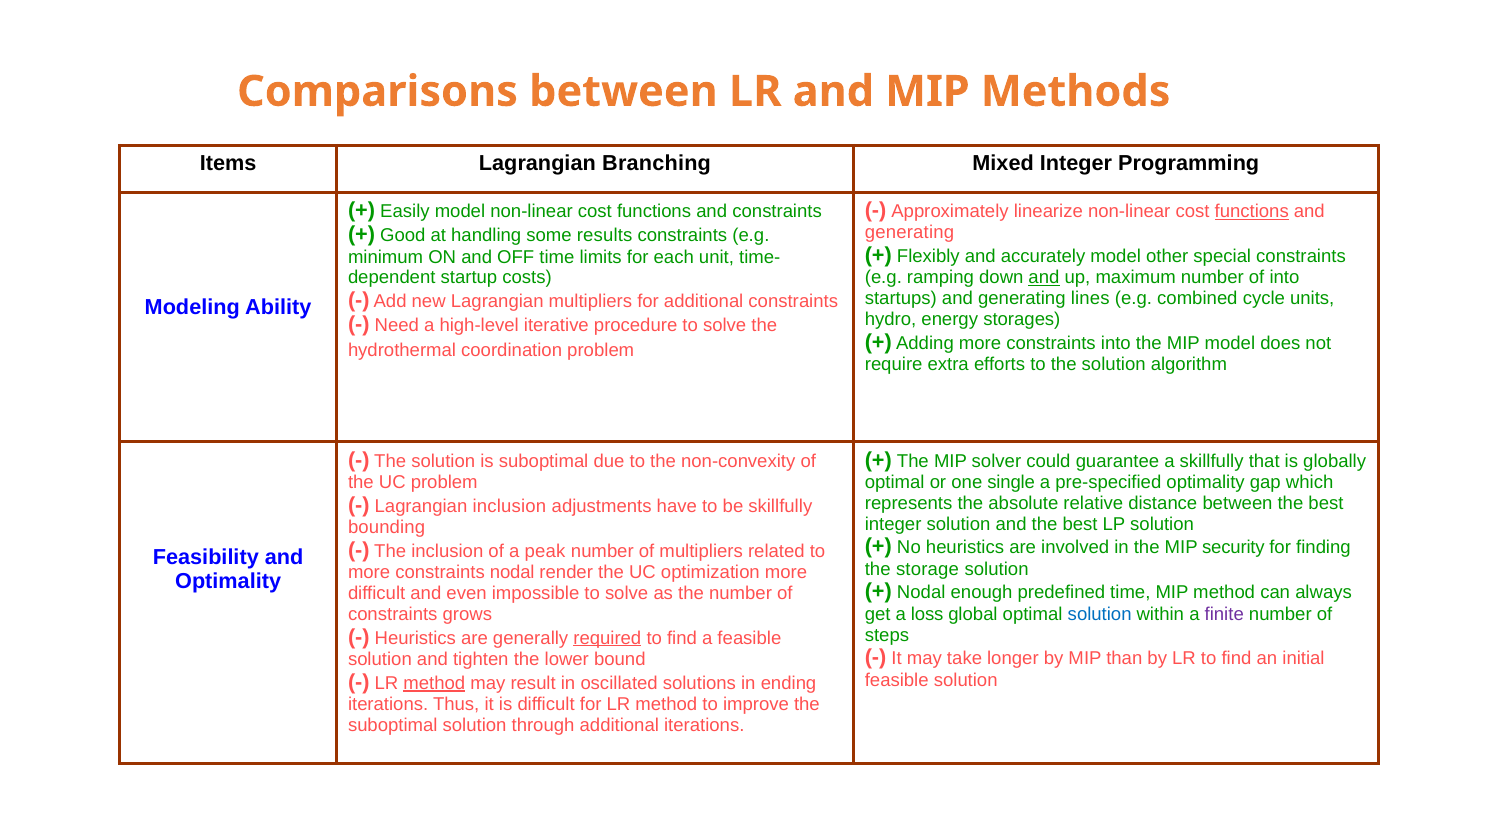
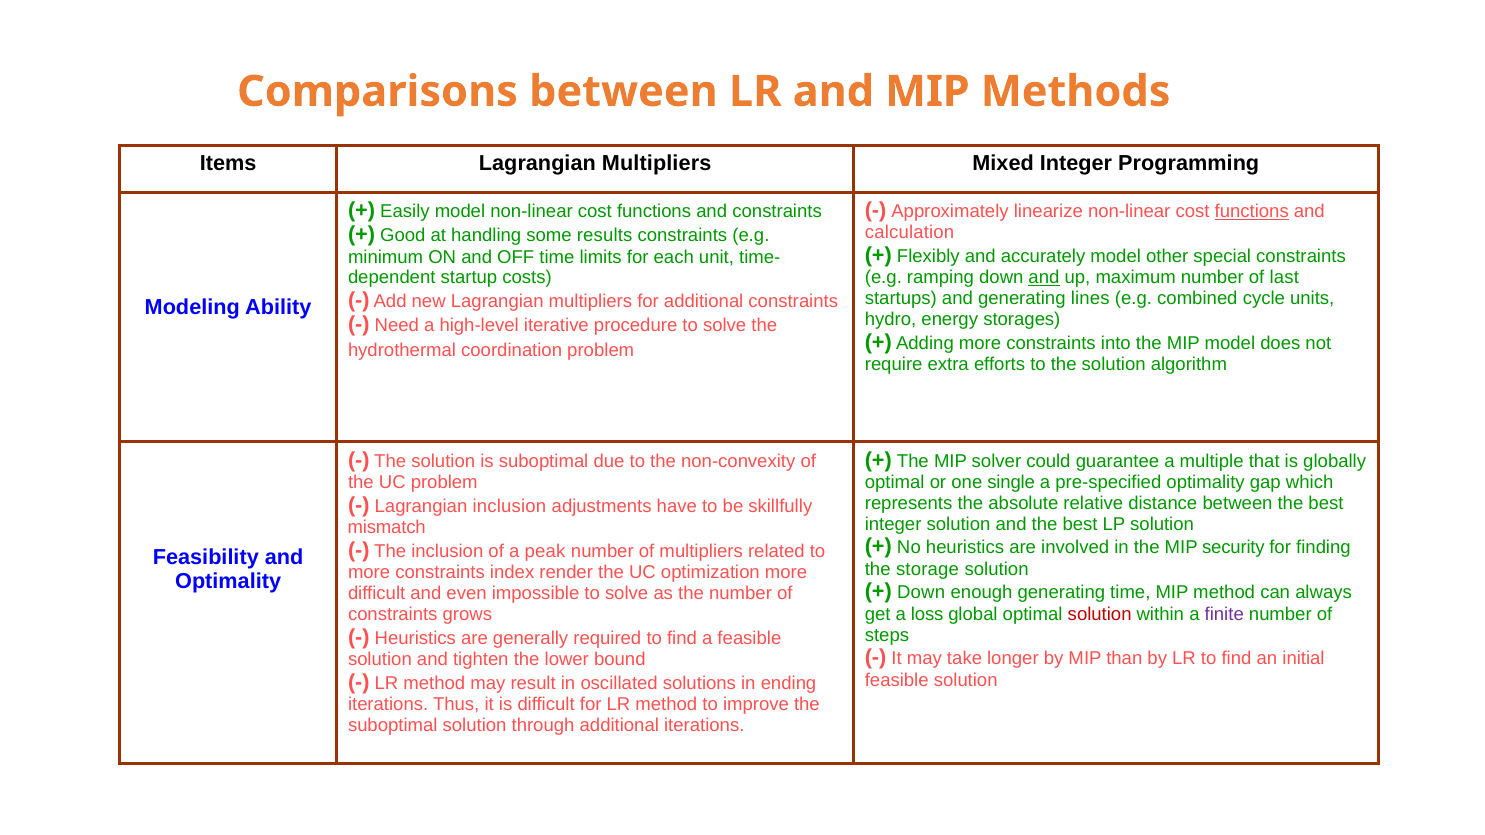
Items Lagrangian Branching: Branching -> Multipliers
generating at (910, 233): generating -> calculation
of into: into -> last
a skillfully: skillfully -> multiple
bounding: bounding -> mismatch
constraints nodal: nodal -> index
Nodal at (921, 593): Nodal -> Down
enough predefined: predefined -> generating
solution at (1100, 615) colour: blue -> red
required underline: present -> none
method at (434, 683) underline: present -> none
